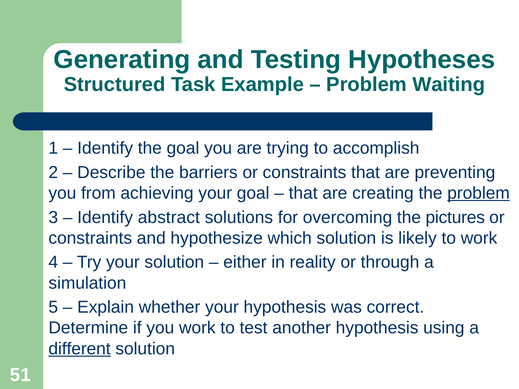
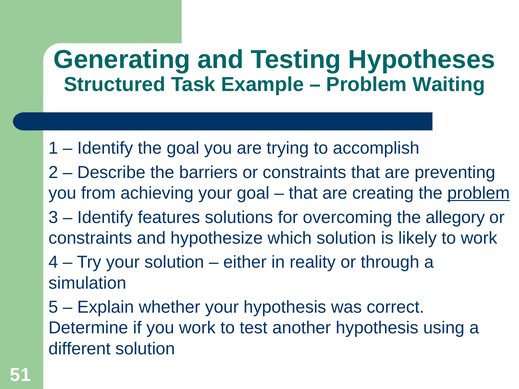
abstract: abstract -> features
pictures: pictures -> allegory
different underline: present -> none
